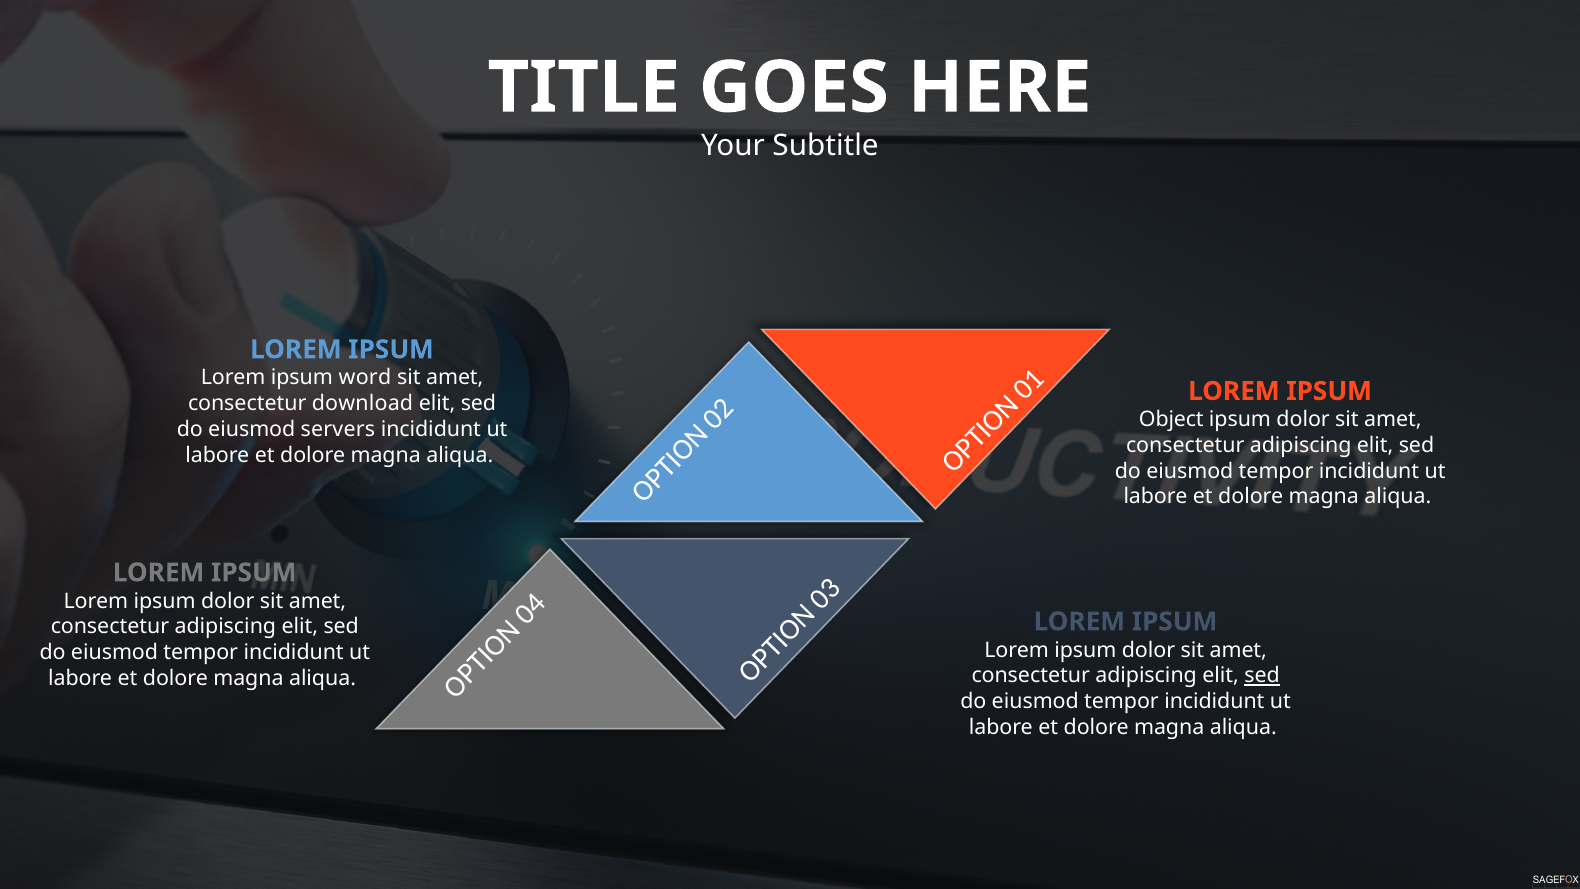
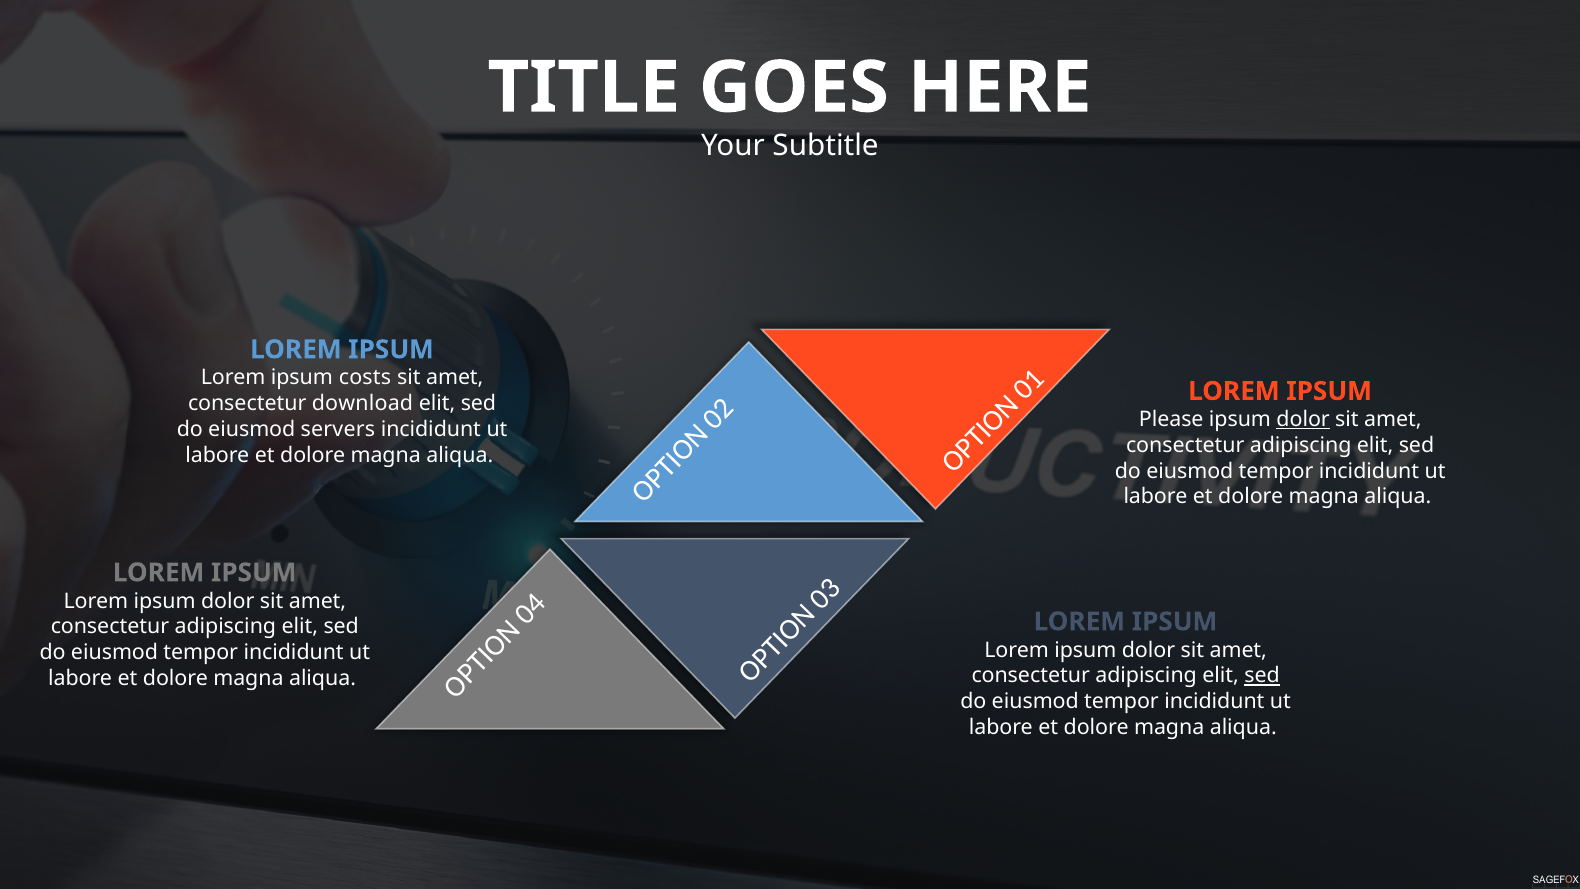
word: word -> costs
Object: Object -> Please
dolor at (1303, 419) underline: none -> present
